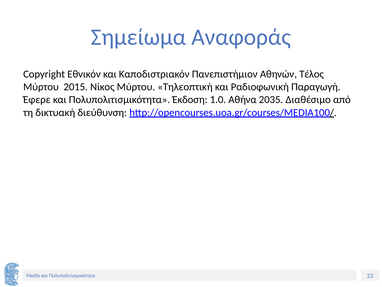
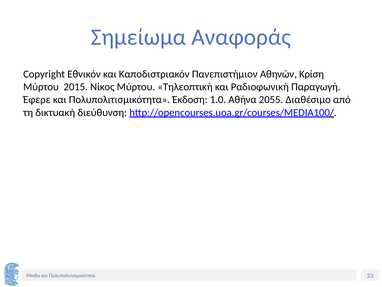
Τέλος: Τέλος -> Κρίση
2035: 2035 -> 2055
